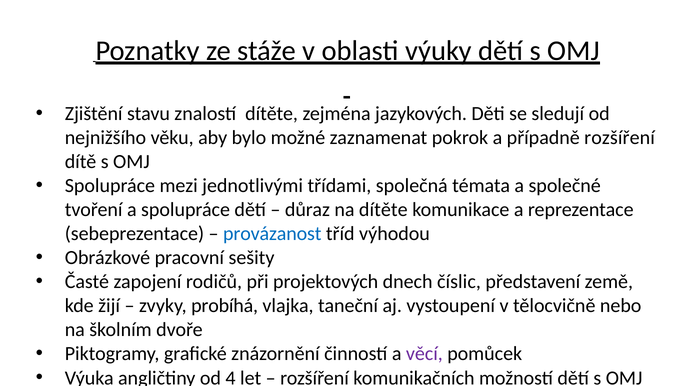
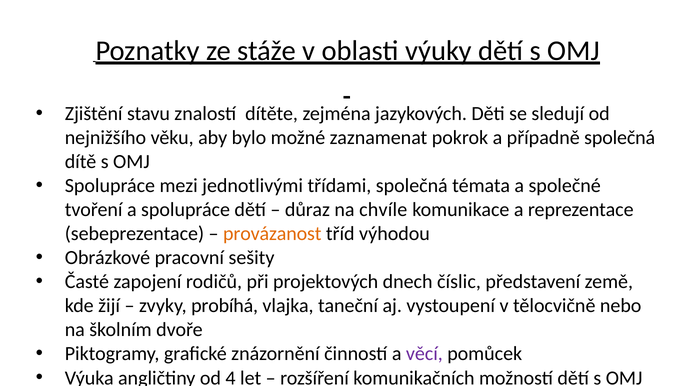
případně rozšíření: rozšíření -> společná
na dítěte: dítěte -> chvíle
provázanost colour: blue -> orange
